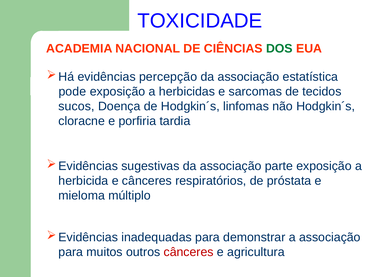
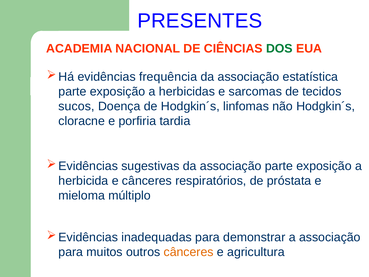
TOXICIDADE: TOXICIDADE -> PRESENTES
percepção: percepção -> frequência
pode at (72, 91): pode -> parte
cânceres at (189, 252) colour: red -> orange
